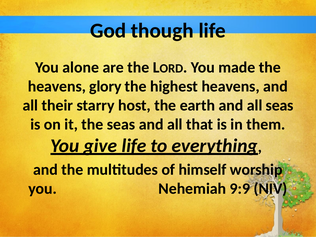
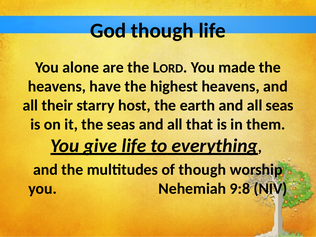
glory: glory -> have
of himself: himself -> though
9:9: 9:9 -> 9:8
